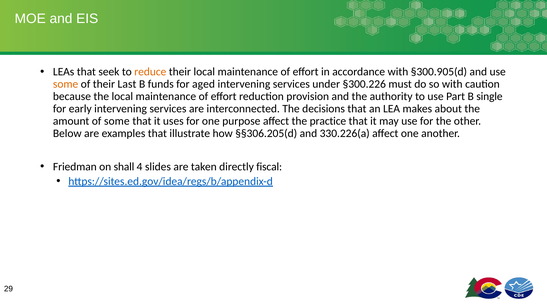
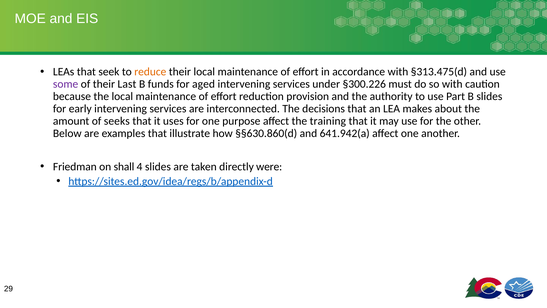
§300.905(d: §300.905(d -> §313.475(d
some at (66, 84) colour: orange -> purple
B single: single -> slides
of some: some -> seeks
practice: practice -> training
§§306.205(d: §§306.205(d -> §§630.860(d
330.226(a: 330.226(a -> 641.942(a
fiscal: fiscal -> were
